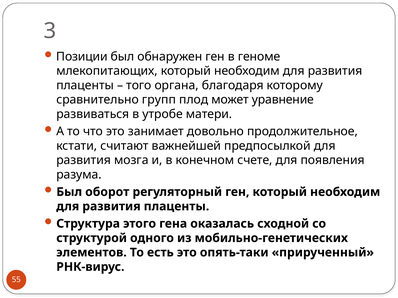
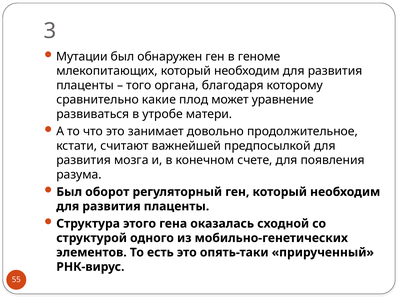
Позиции: Позиции -> Мутации
групп: групп -> какие
